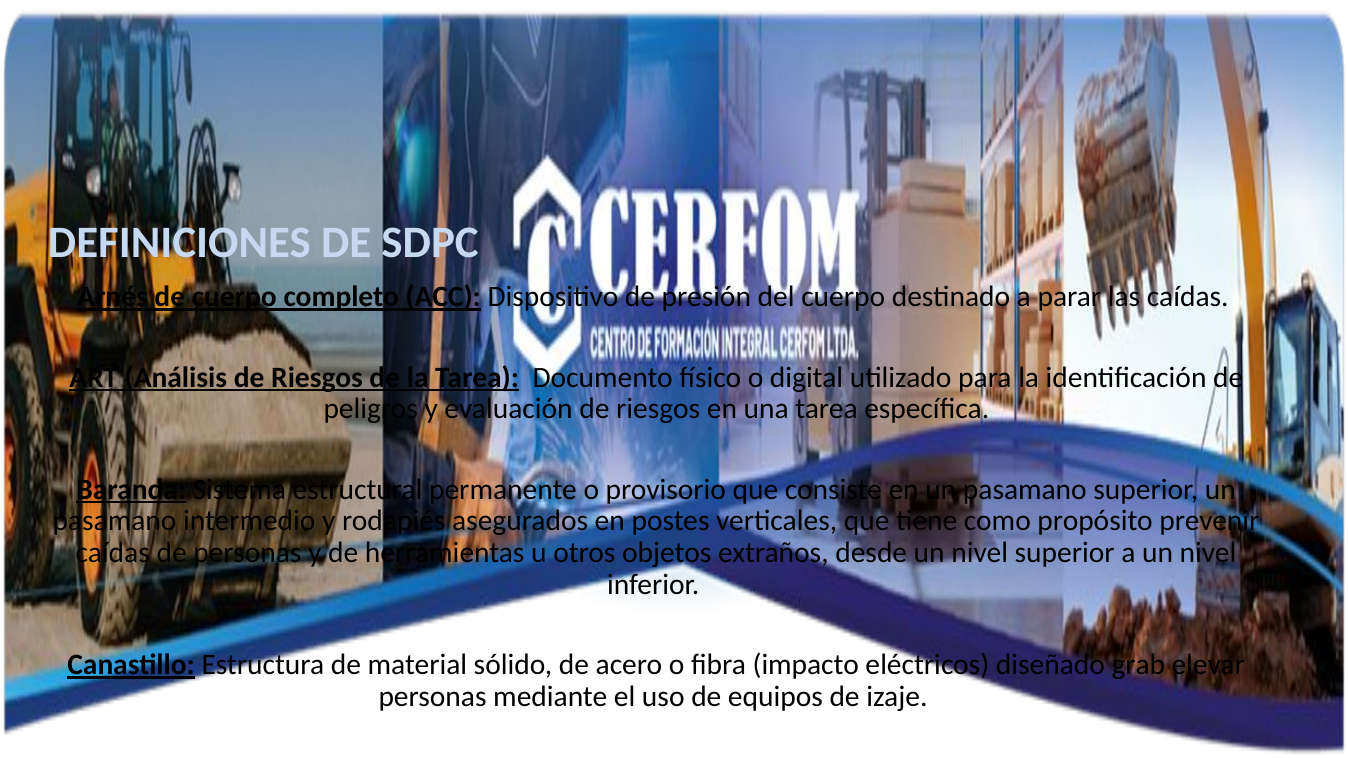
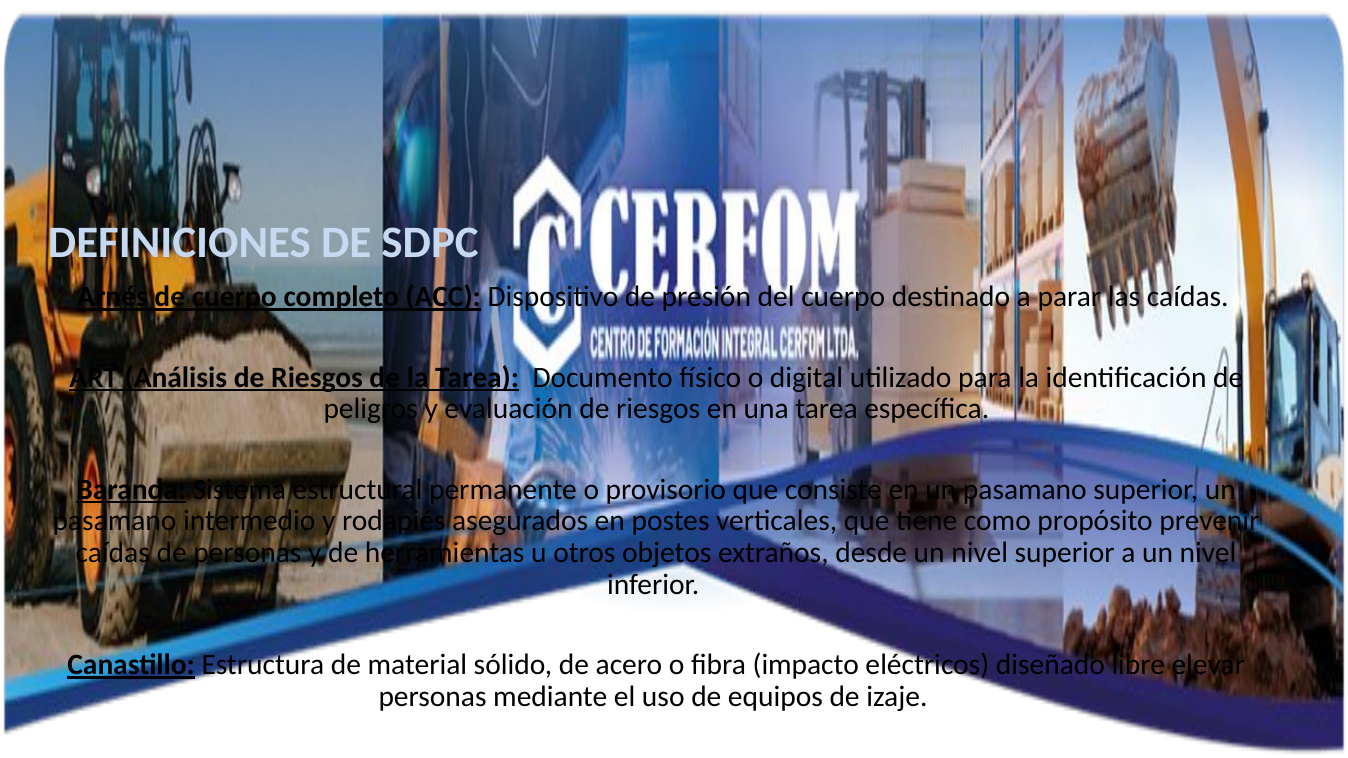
grab: grab -> libre
